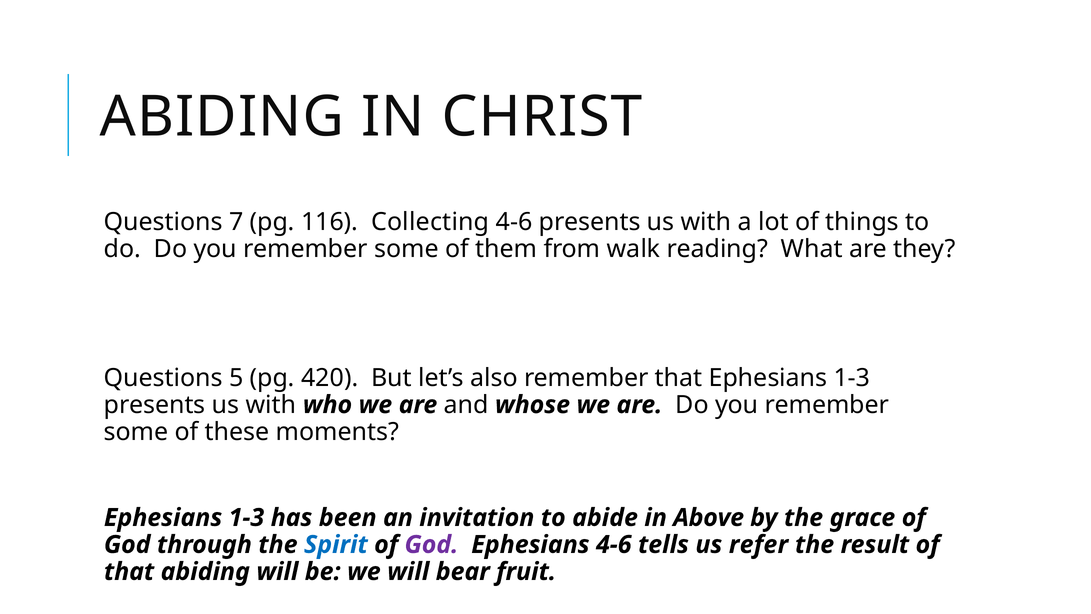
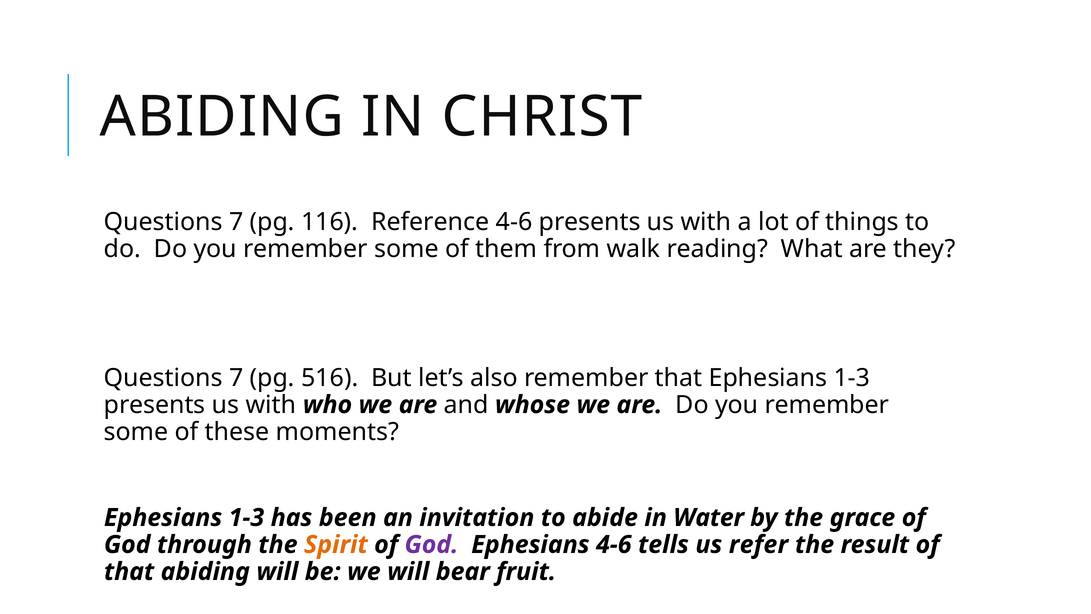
Collecting: Collecting -> Reference
5 at (236, 378): 5 -> 7
420: 420 -> 516
Above: Above -> Water
Spirit colour: blue -> orange
